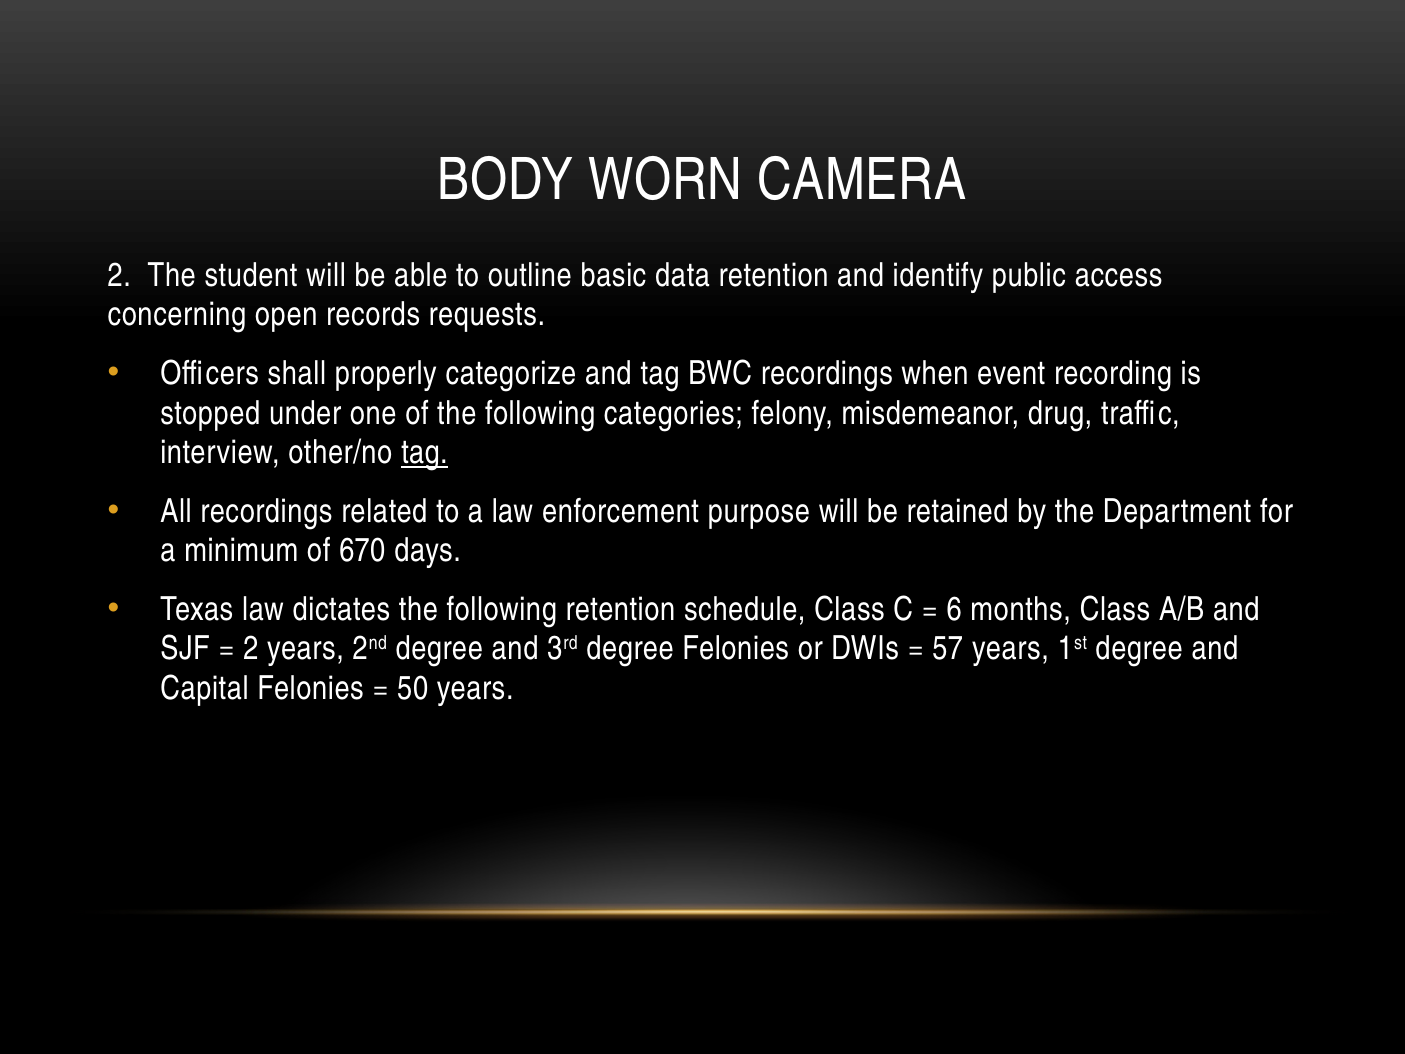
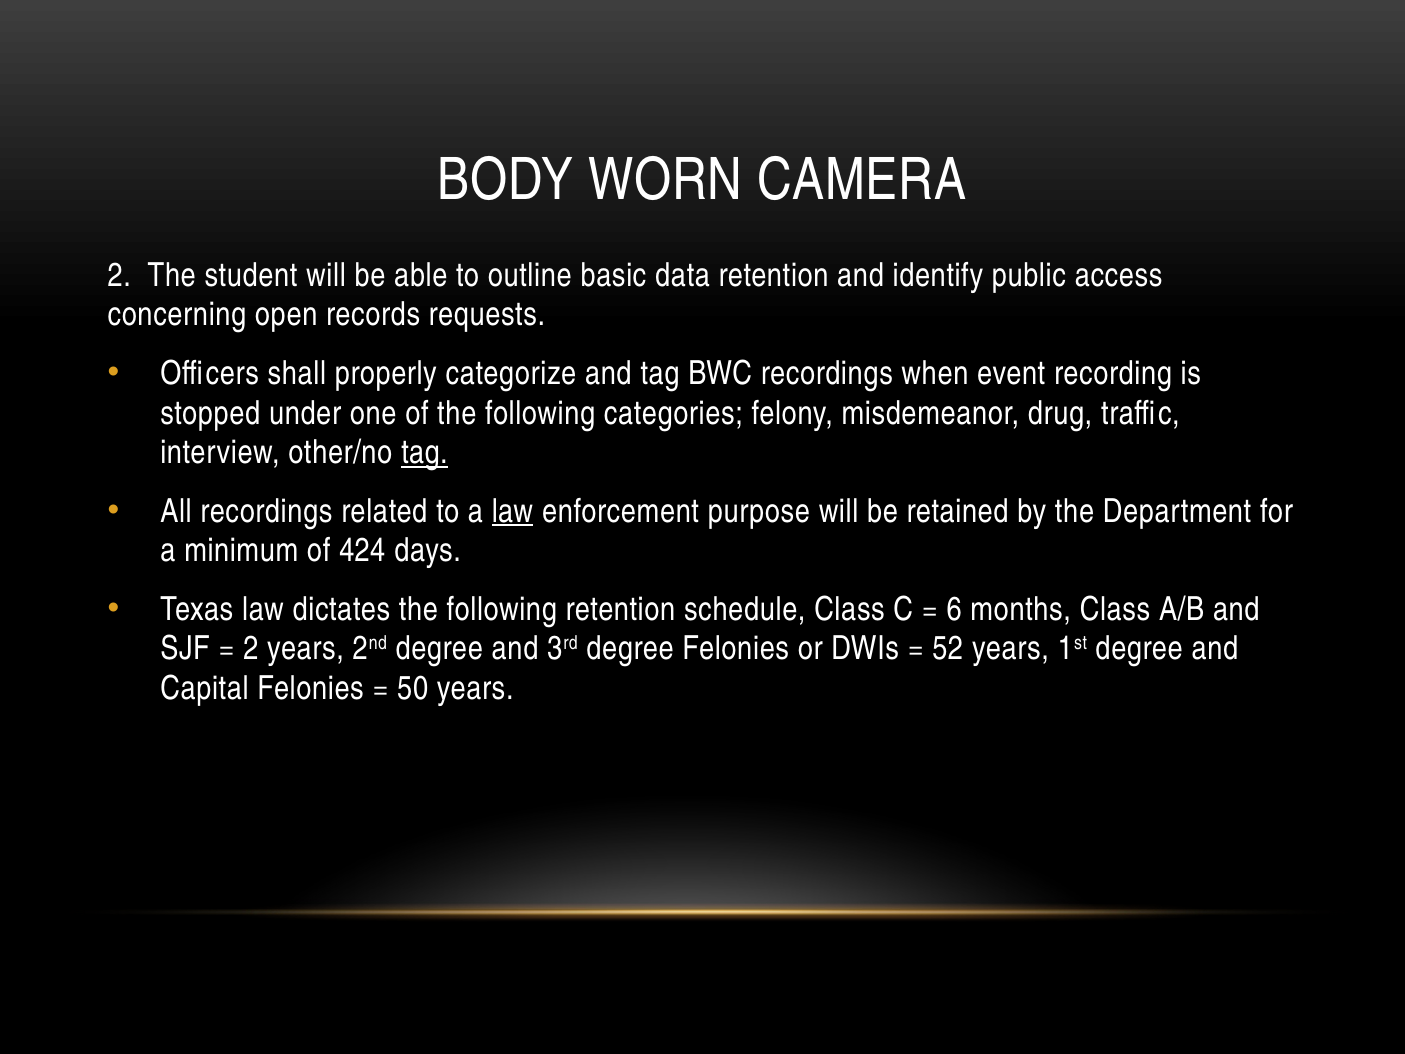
law at (512, 511) underline: none -> present
670: 670 -> 424
57: 57 -> 52
